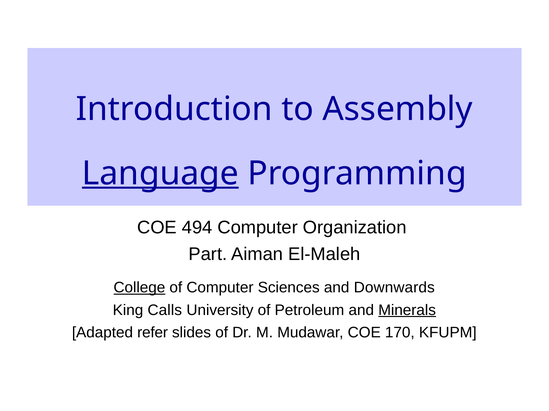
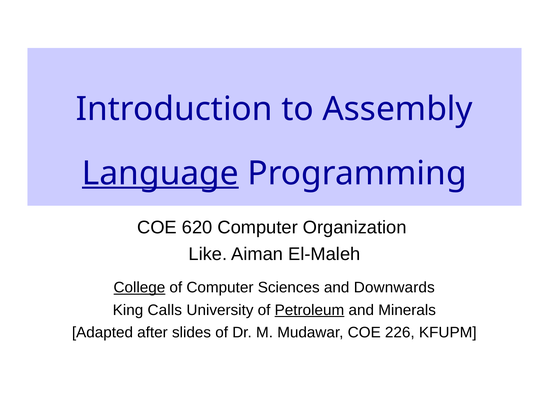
494: 494 -> 620
Part: Part -> Like
Petroleum underline: none -> present
Minerals underline: present -> none
refer: refer -> after
170: 170 -> 226
